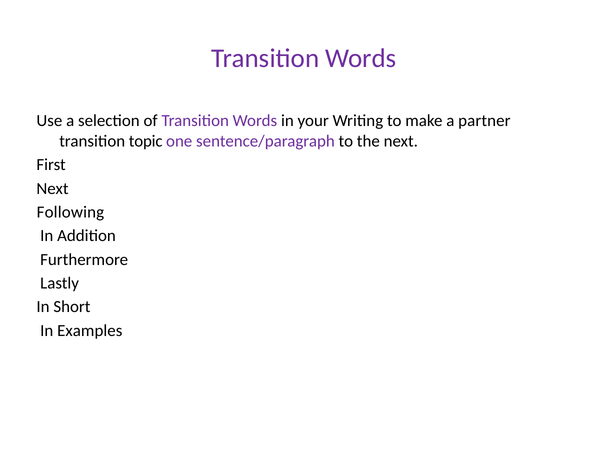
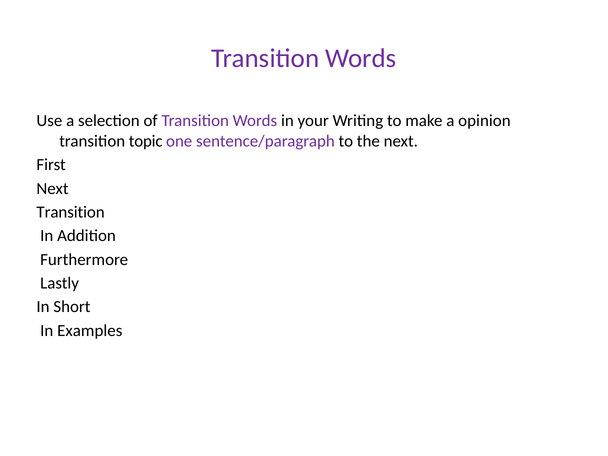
partner: partner -> opinion
Following at (70, 212): Following -> Transition
